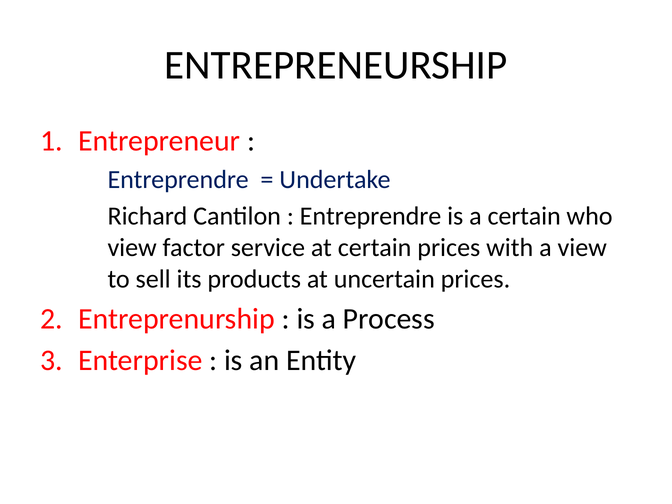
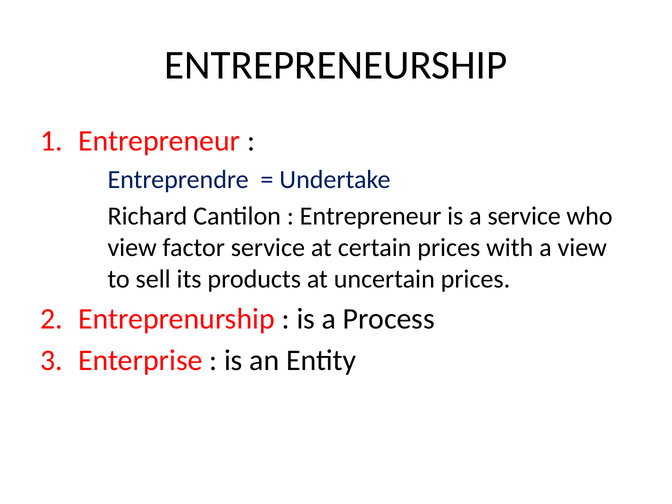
Entreprendre at (371, 216): Entreprendre -> Entrepreneur
a certain: certain -> service
